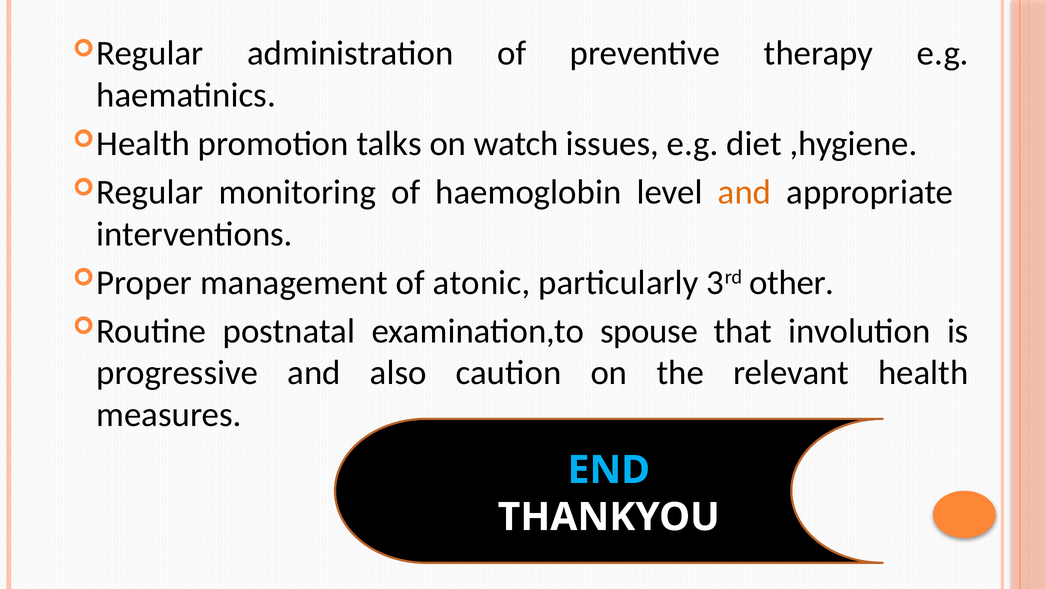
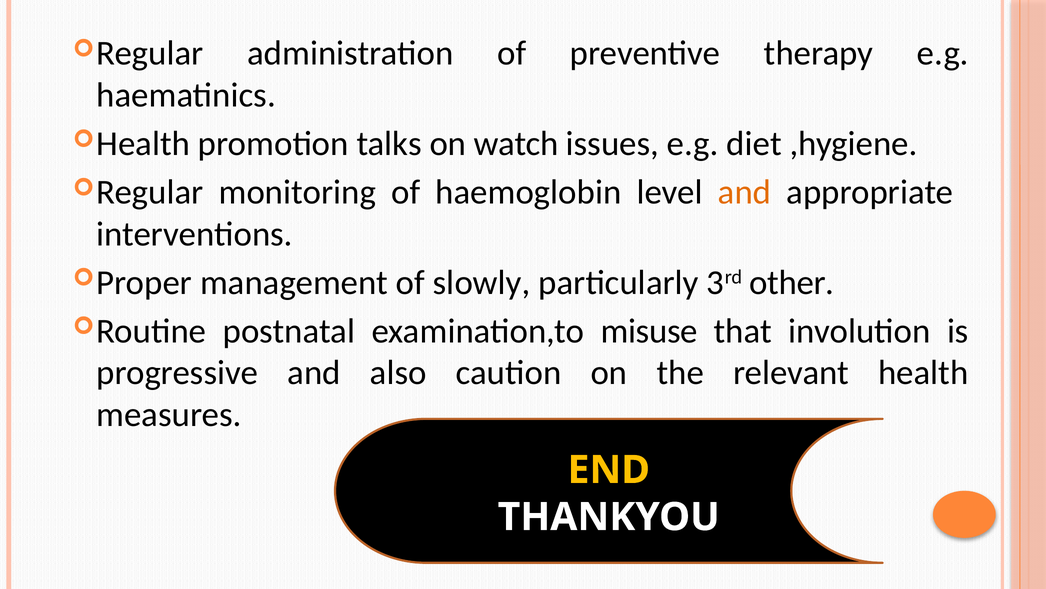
atonic: atonic -> slowly
spouse: spouse -> misuse
END colour: light blue -> yellow
